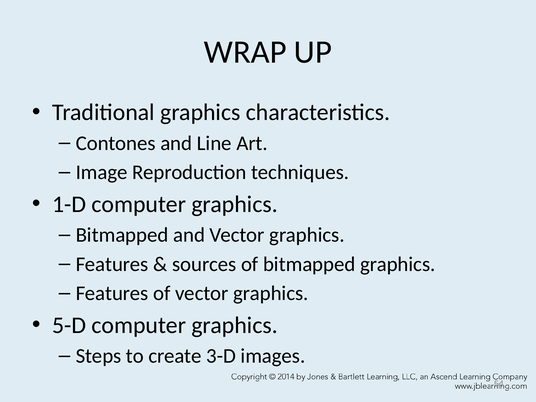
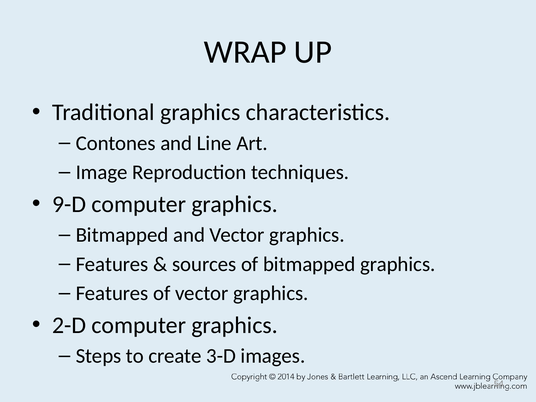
1-D: 1-D -> 9-D
5-D: 5-D -> 2-D
